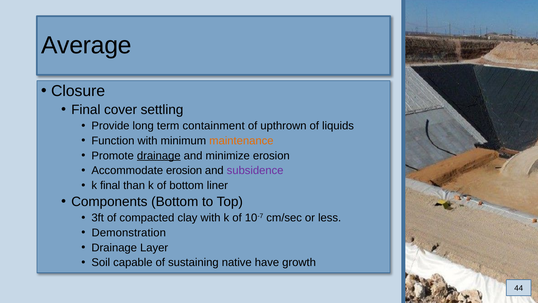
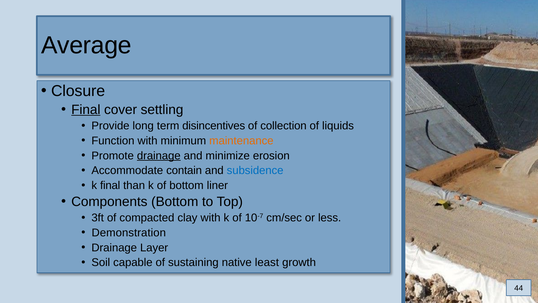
Final at (86, 109) underline: none -> present
containment: containment -> disincentives
upthrown: upthrown -> collection
Accommodate erosion: erosion -> contain
subsidence colour: purple -> blue
have: have -> least
